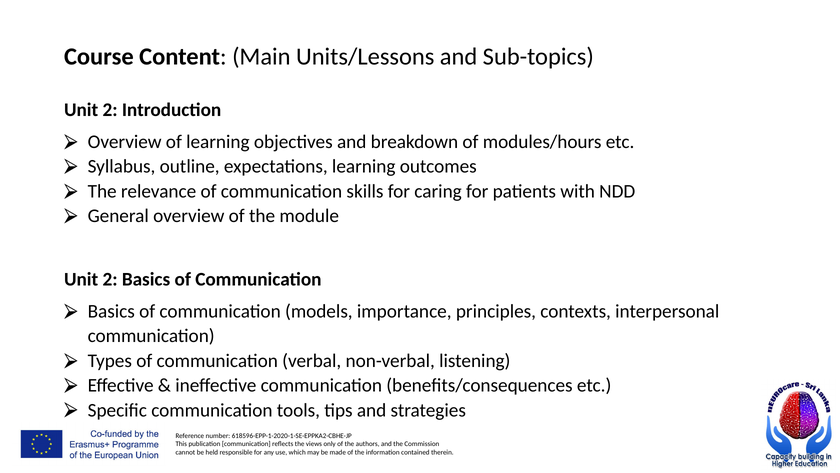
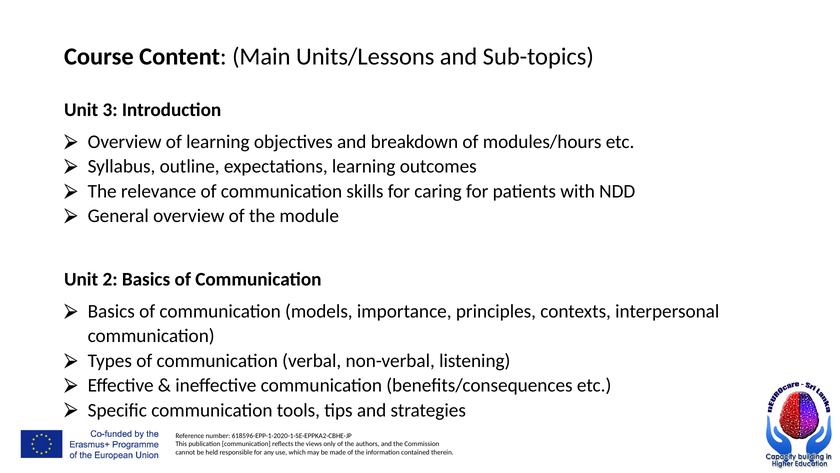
2 at (110, 110): 2 -> 3
